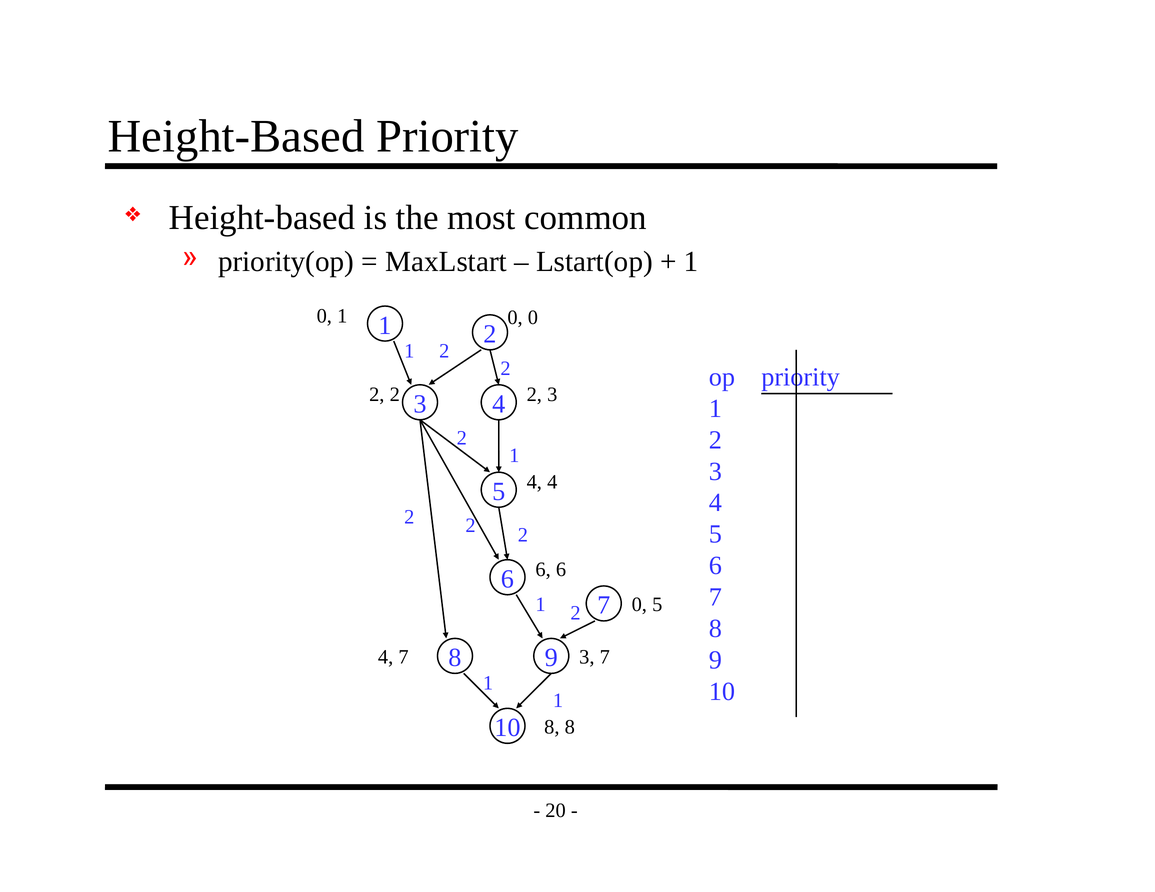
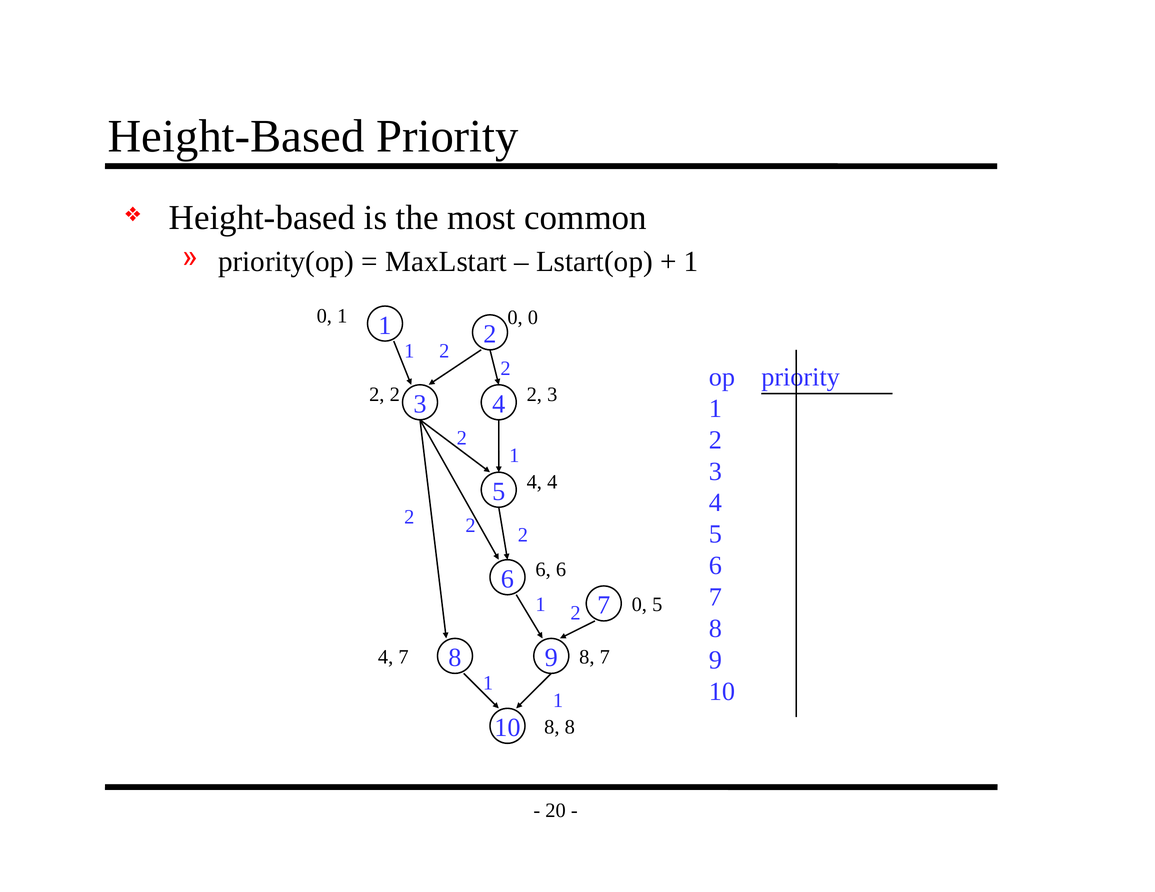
4 7 3: 3 -> 8
